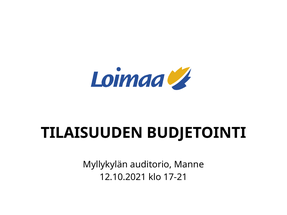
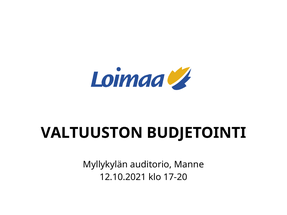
TILAISUUDEN: TILAISUUDEN -> VALTUUSTON
17-21: 17-21 -> 17-20
